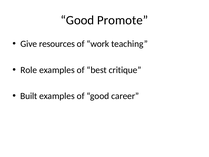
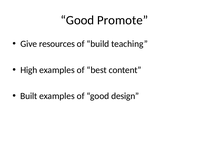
work: work -> build
Role: Role -> High
critique: critique -> content
career: career -> design
